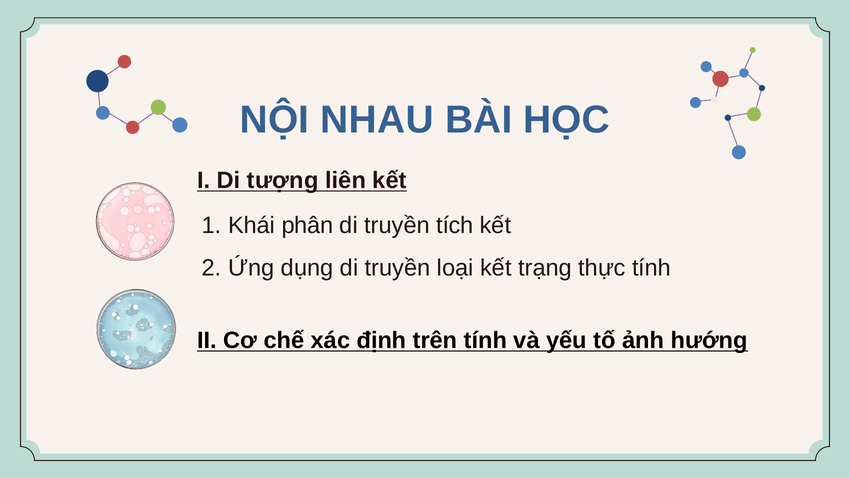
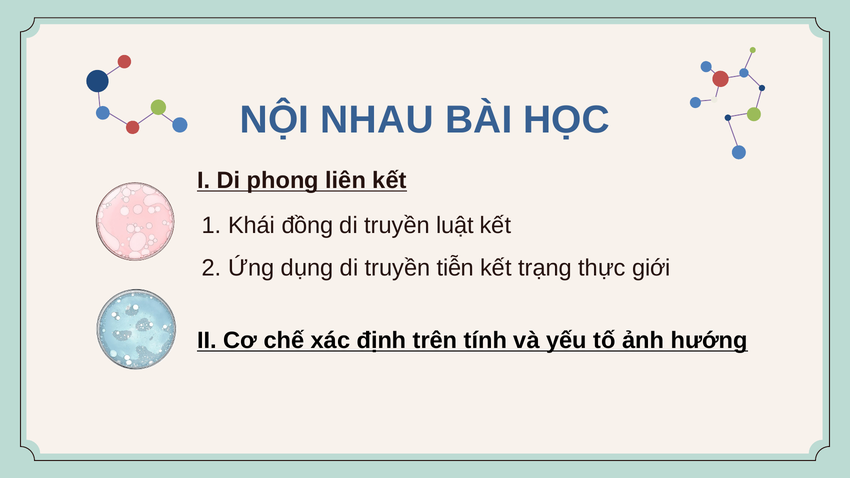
tượng: tượng -> phong
phân: phân -> đồng
tích: tích -> luật
loại: loại -> tiễn
thực tính: tính -> giới
